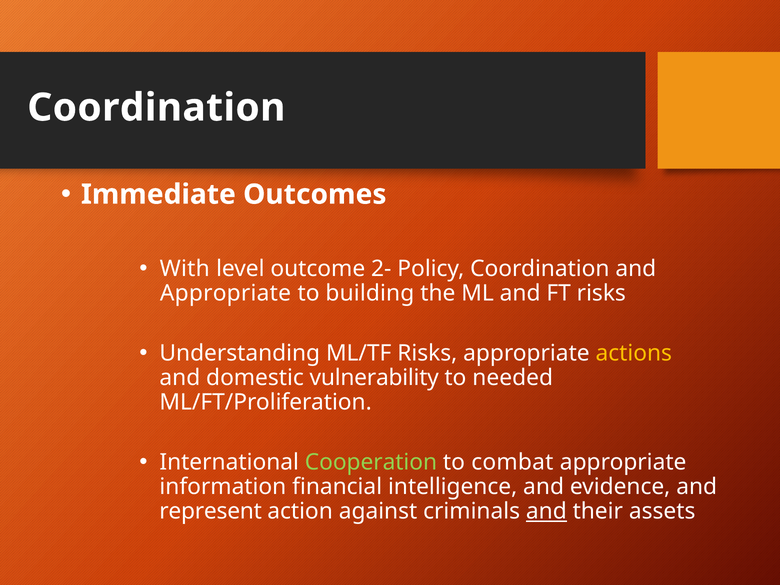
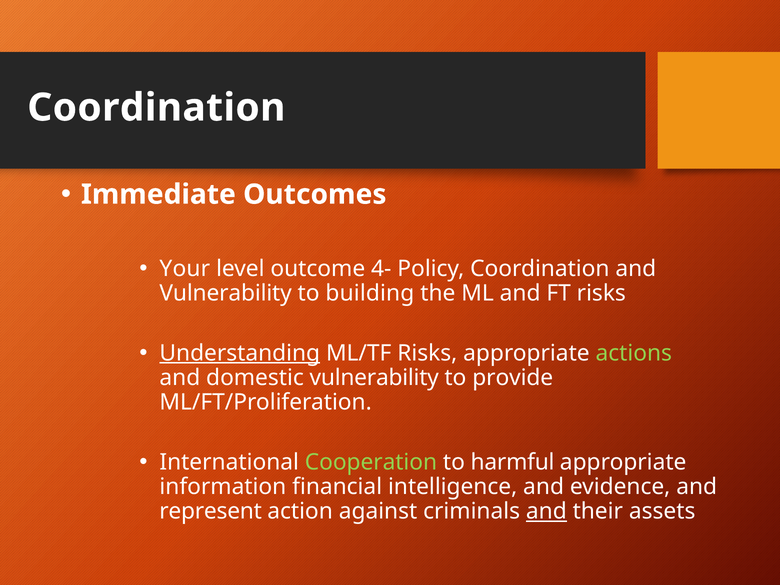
With: With -> Your
2-: 2- -> 4-
Appropriate at (225, 293): Appropriate -> Vulnerability
Understanding underline: none -> present
actions colour: yellow -> light green
needed: needed -> provide
combat: combat -> harmful
